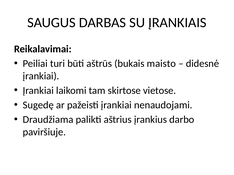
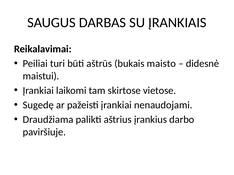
įrankiai at (41, 76): įrankiai -> maistui
